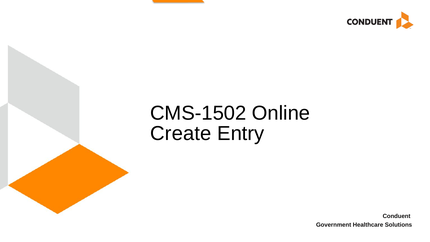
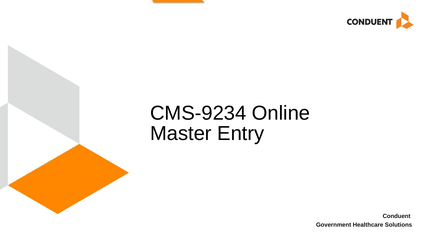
CMS-1502: CMS-1502 -> CMS-9234
Create: Create -> Master
